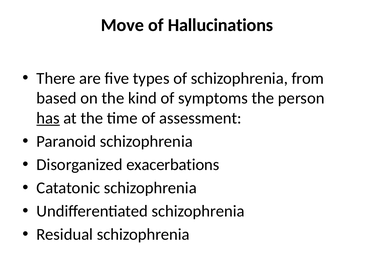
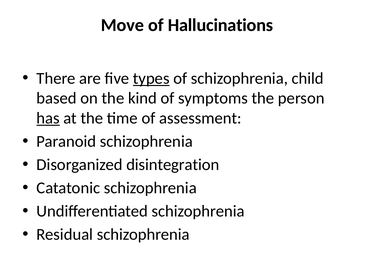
types underline: none -> present
from: from -> child
exacerbations: exacerbations -> disintegration
